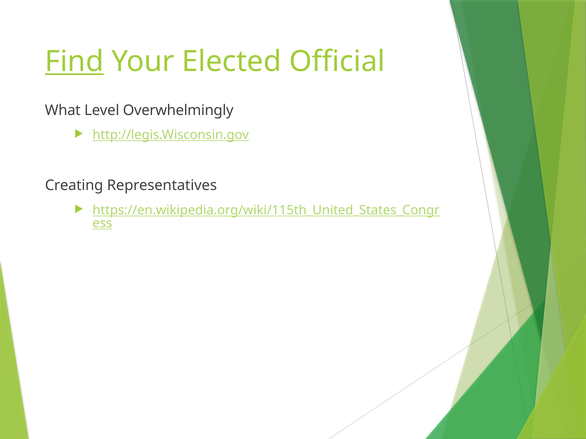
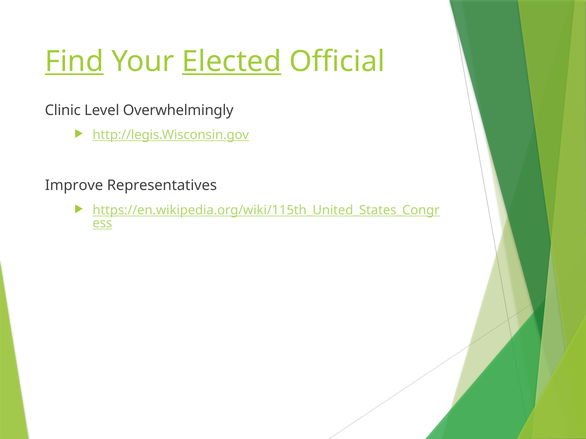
Elected underline: none -> present
What: What -> Clinic
Creating: Creating -> Improve
